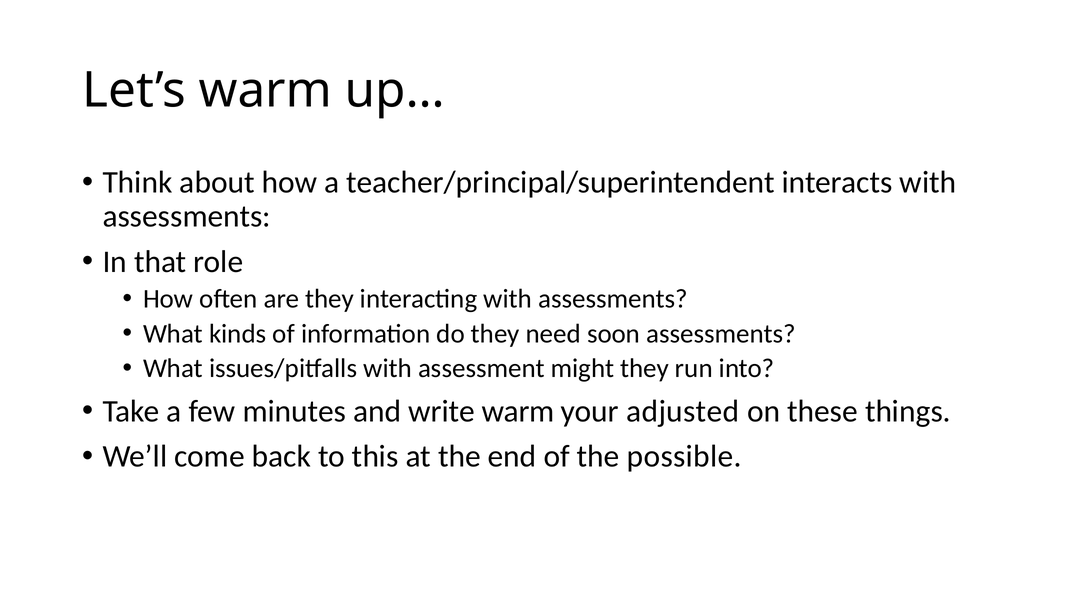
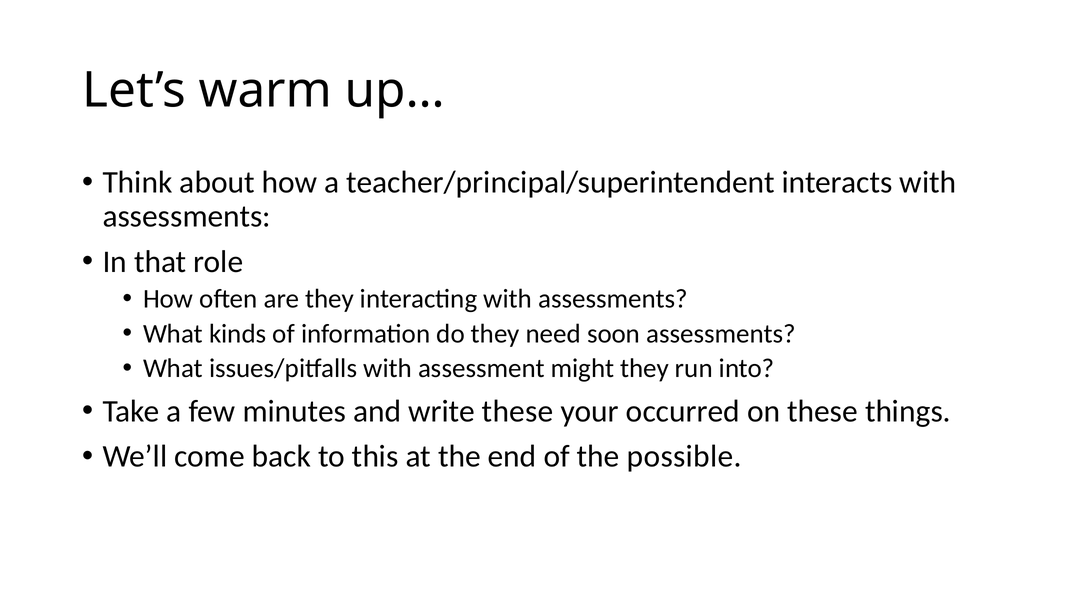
write warm: warm -> these
adjusted: adjusted -> occurred
